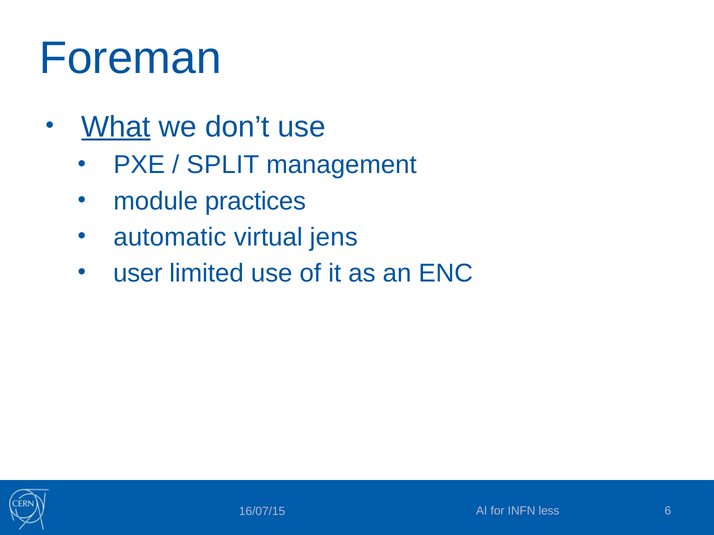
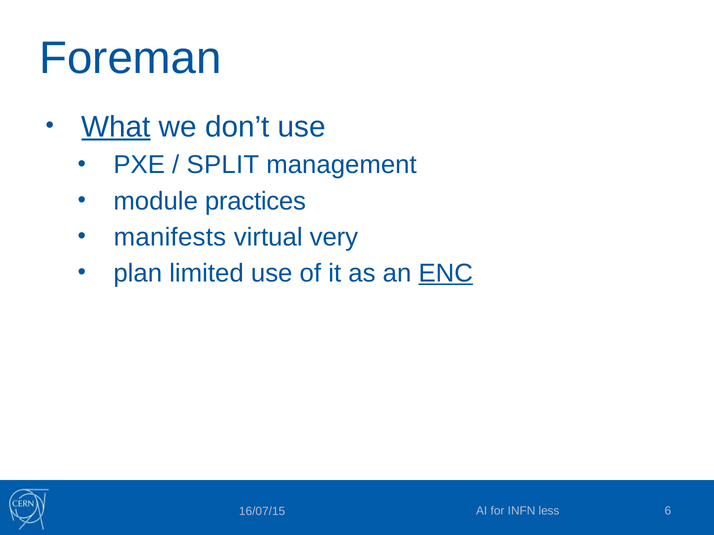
automatic: automatic -> manifests
jens: jens -> very
user: user -> plan
ENC underline: none -> present
